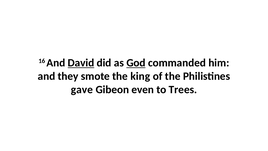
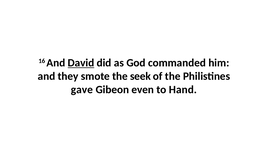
God underline: present -> none
king: king -> seek
Trees: Trees -> Hand
